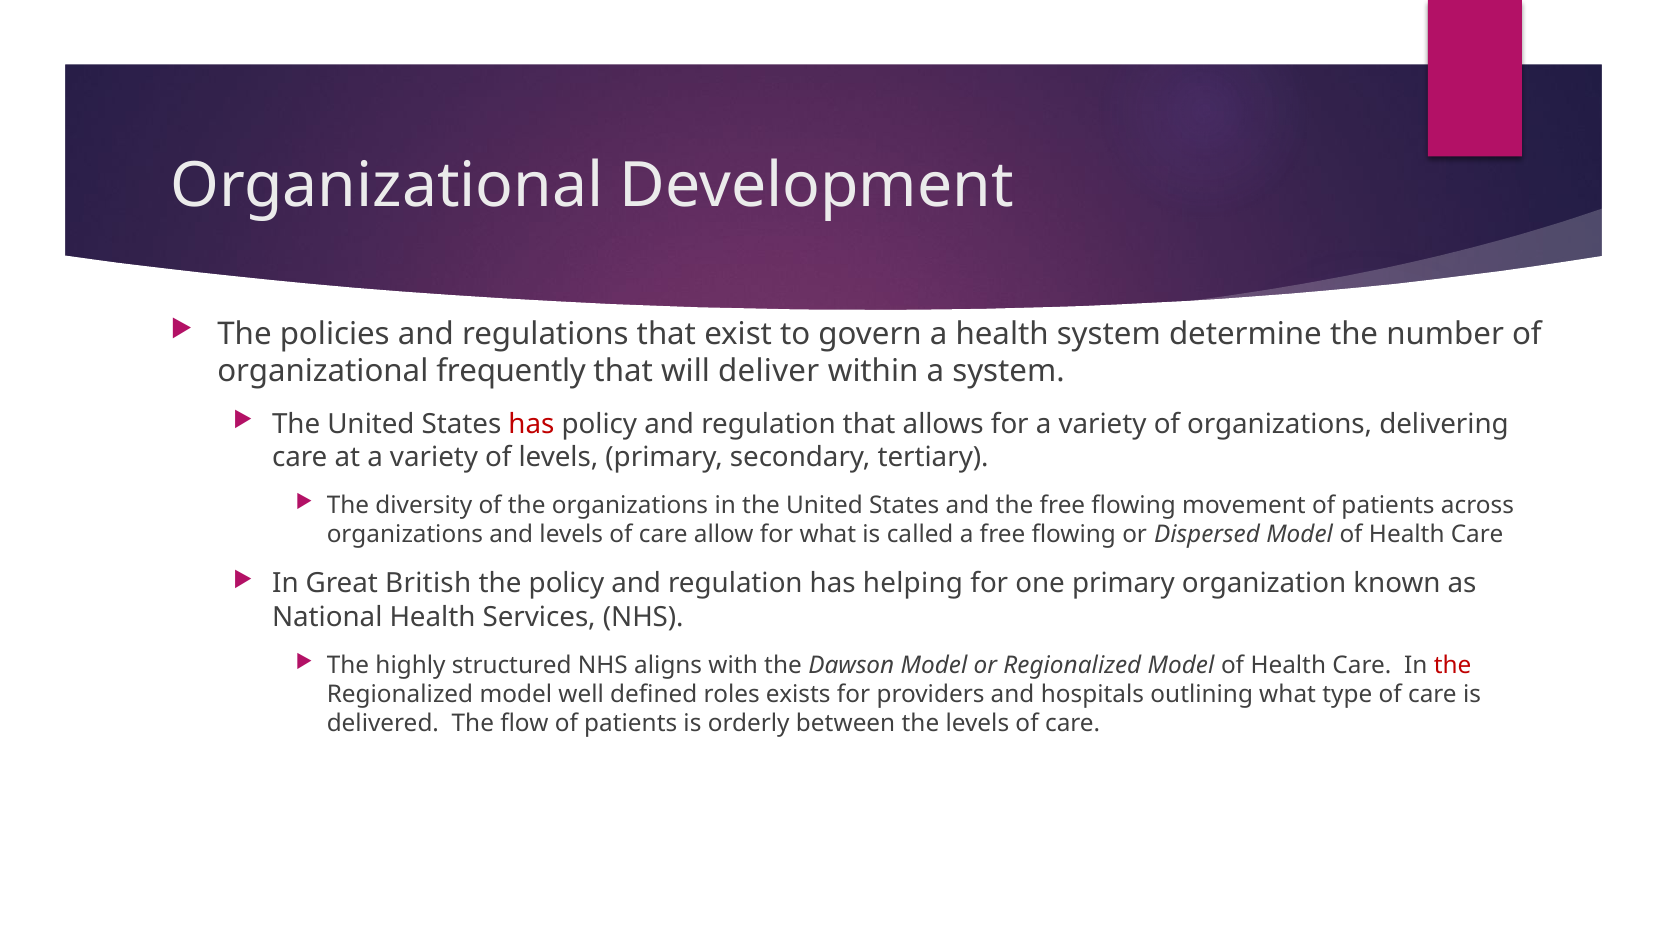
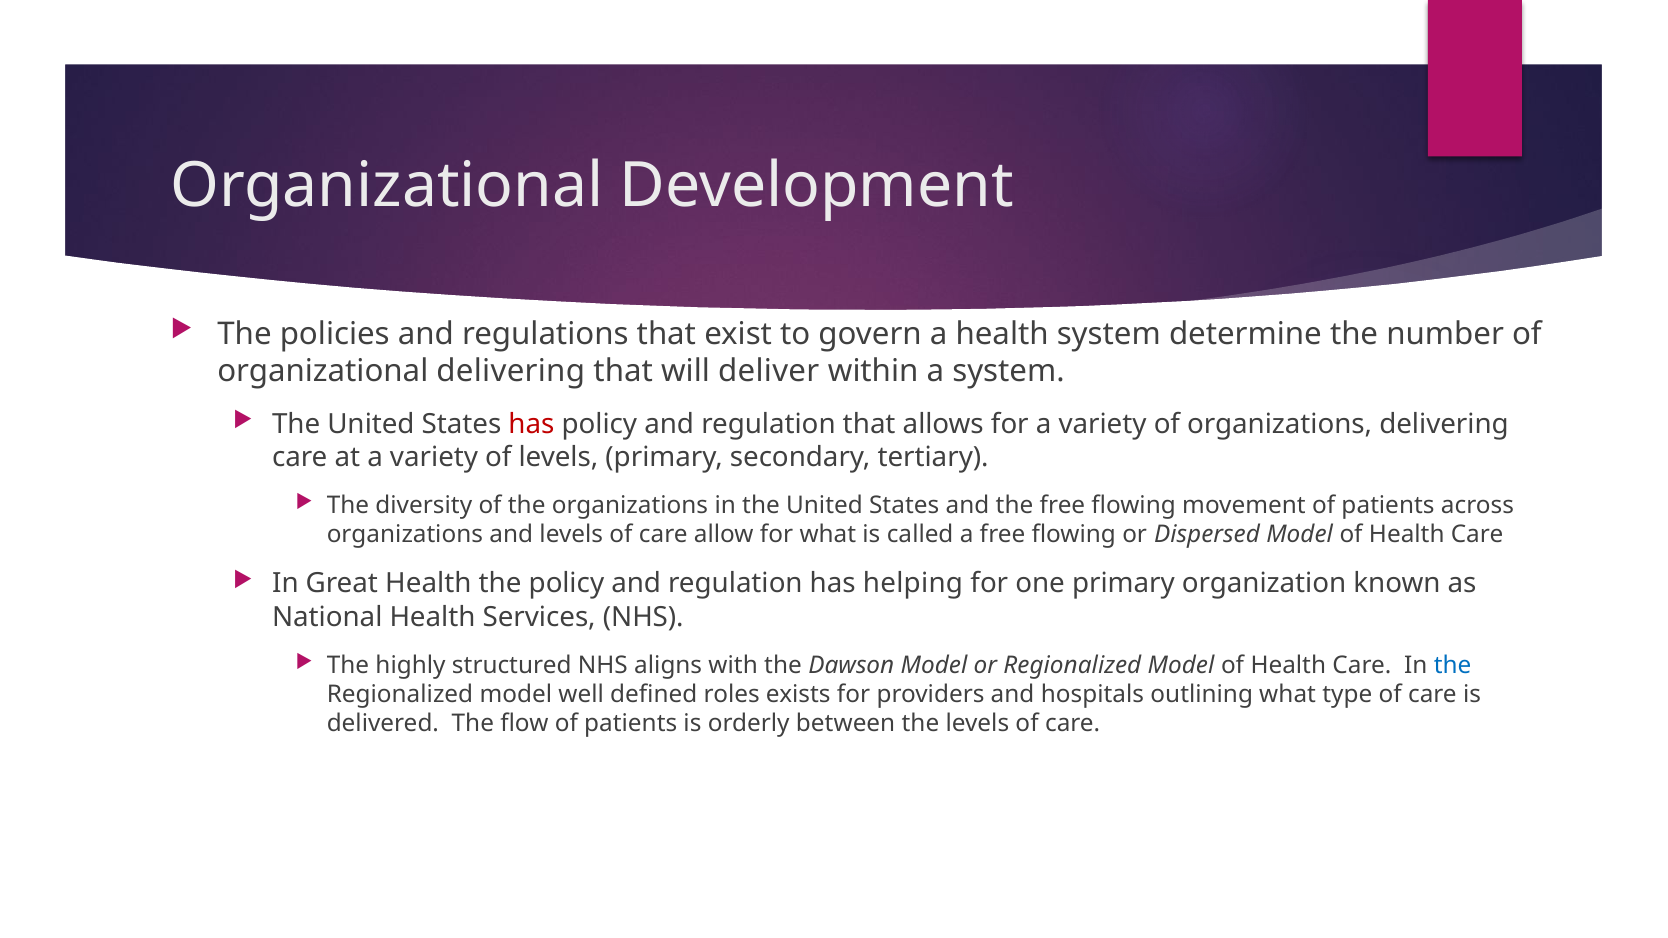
organizational frequently: frequently -> delivering
Great British: British -> Health
the at (1453, 666) colour: red -> blue
